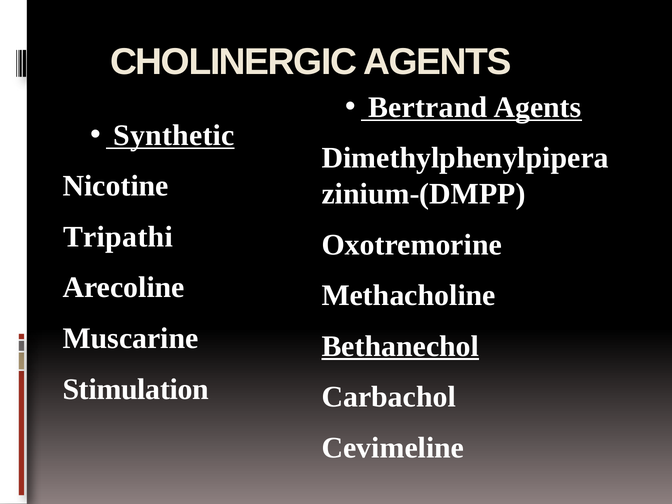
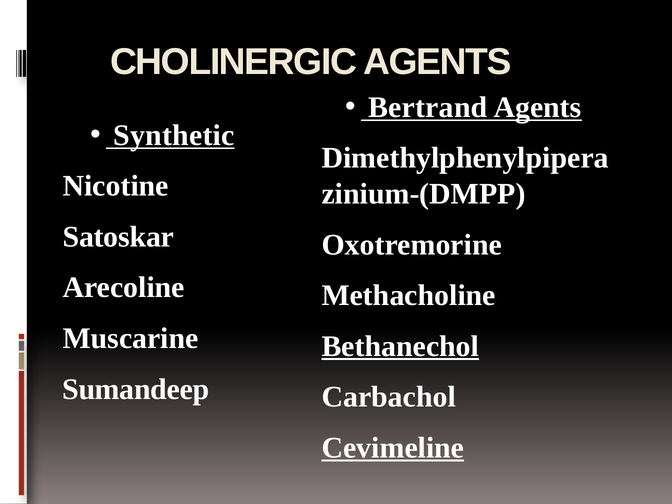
Tripathi: Tripathi -> Satoskar
Stimulation: Stimulation -> Sumandeep
Cevimeline underline: none -> present
